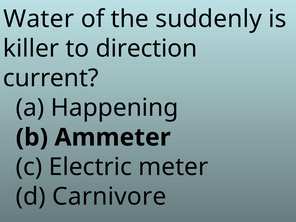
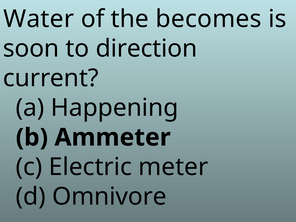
suddenly: suddenly -> becomes
killer: killer -> soon
Carnivore: Carnivore -> Omnivore
